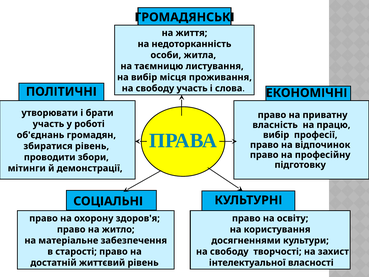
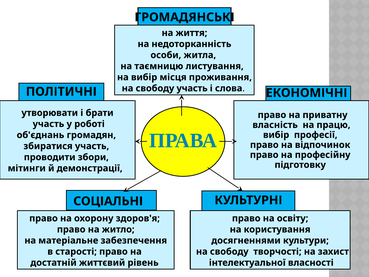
збиратися рівень: рівень -> участь
